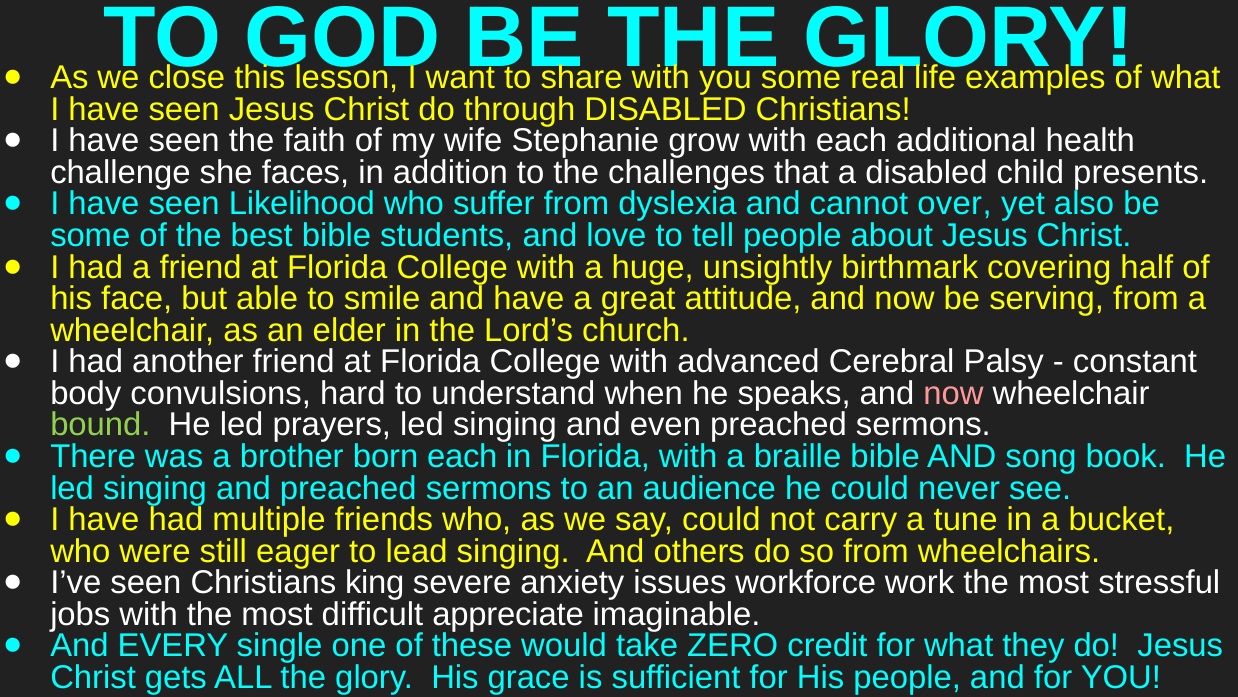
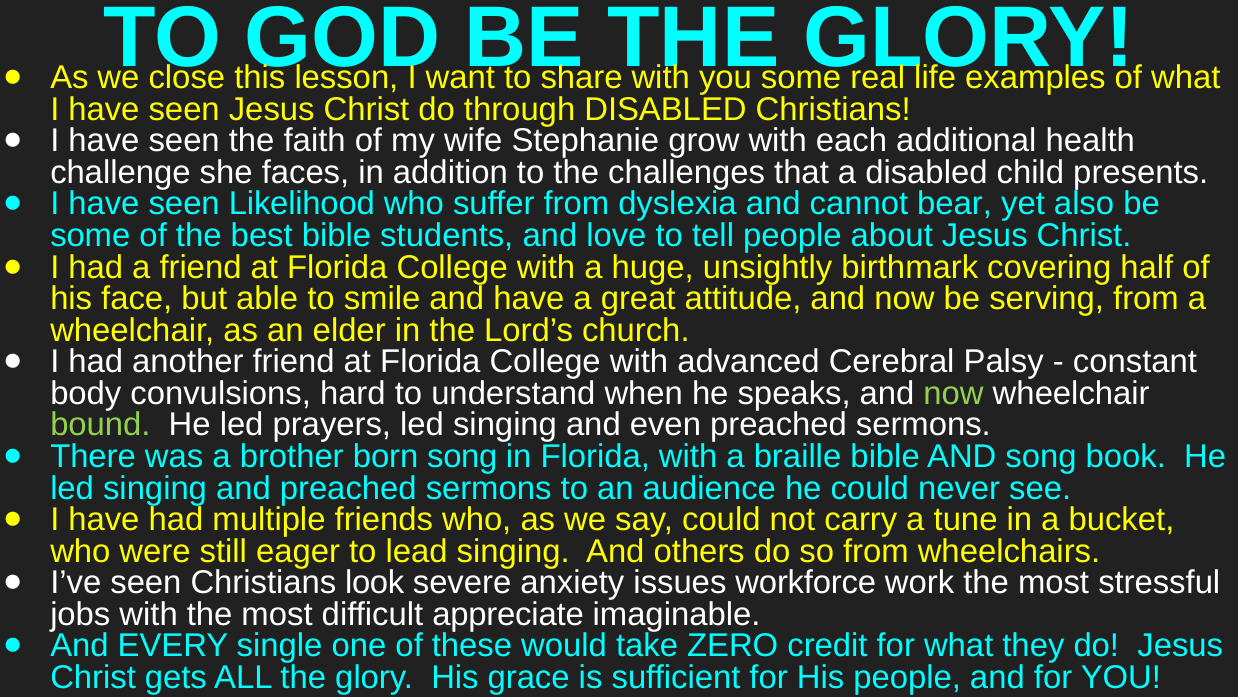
over: over -> bear
now at (954, 393) colour: pink -> light green
born each: each -> song
king: king -> look
